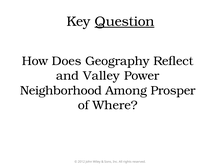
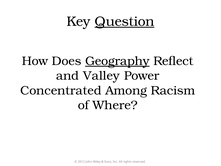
Geography underline: none -> present
Neighborhood: Neighborhood -> Concentrated
Prosper: Prosper -> Racism
